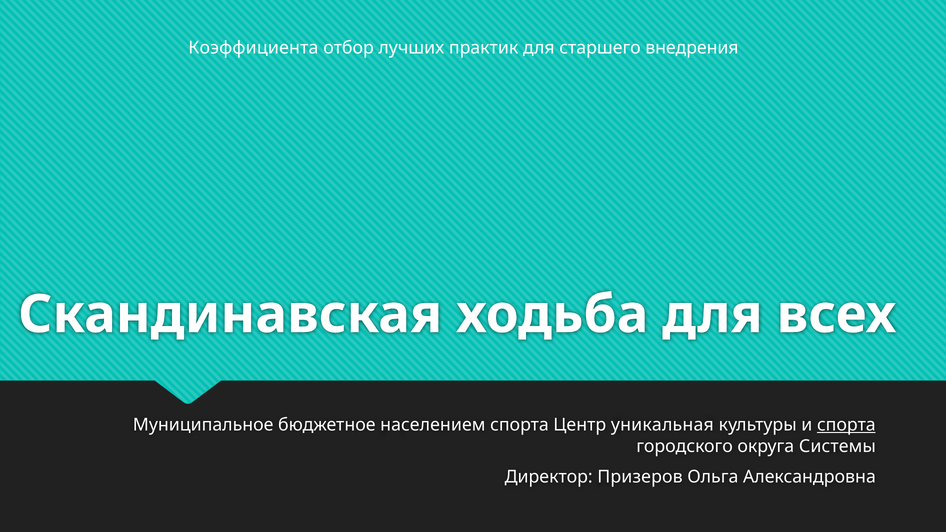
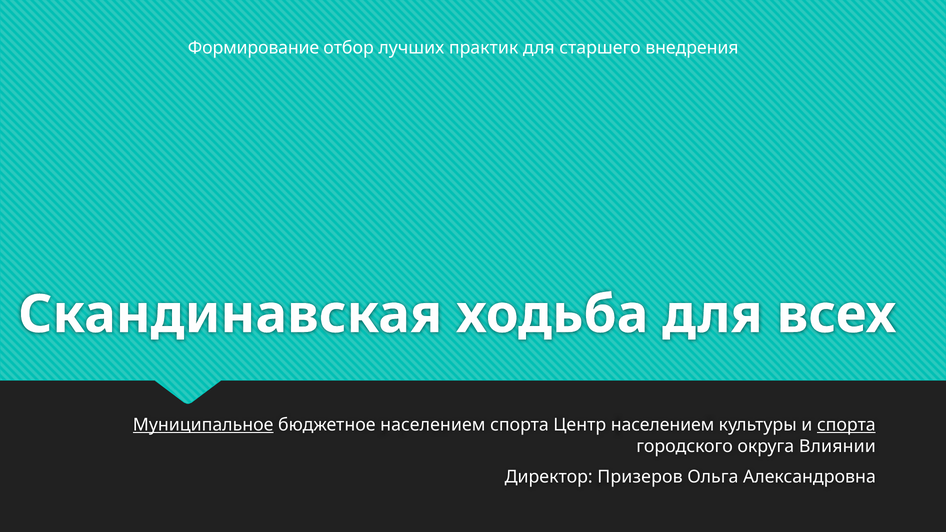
Коэффициента: Коэффициента -> Формирование
Муниципальное underline: none -> present
Центр уникальная: уникальная -> населением
Системы: Системы -> Влиянии
